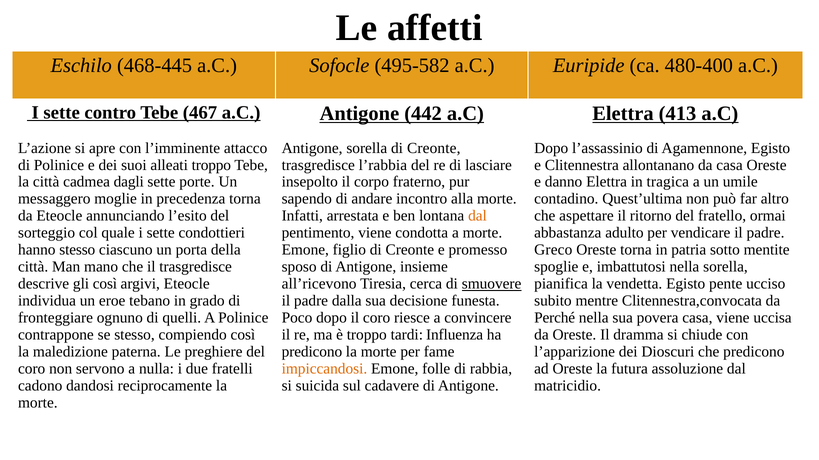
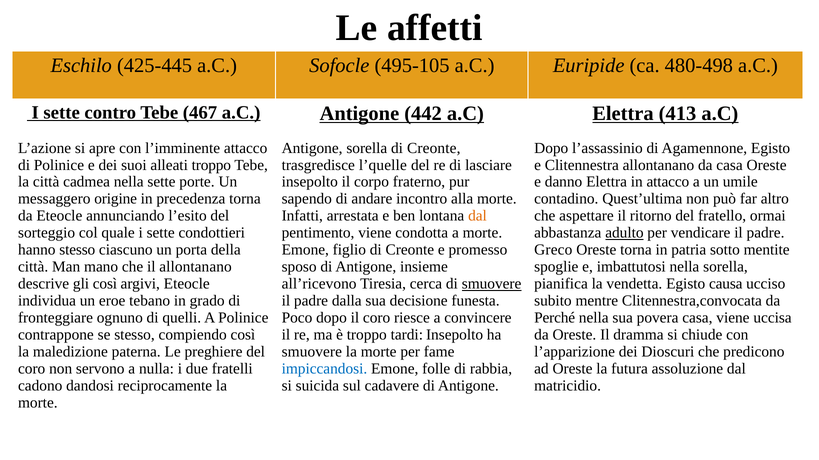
468-445: 468-445 -> 425-445
495-582: 495-582 -> 495-105
480-400: 480-400 -> 480-498
l’rabbia: l’rabbia -> l’quelle
cadmea dagli: dagli -> nella
in tragica: tragica -> attacco
moglie: moglie -> origine
adulto underline: none -> present
il trasgredisce: trasgredisce -> allontanano
pente: pente -> causa
tardi Influenza: Influenza -> Insepolto
predicono at (312, 352): predicono -> smuovere
impiccandosi colour: orange -> blue
